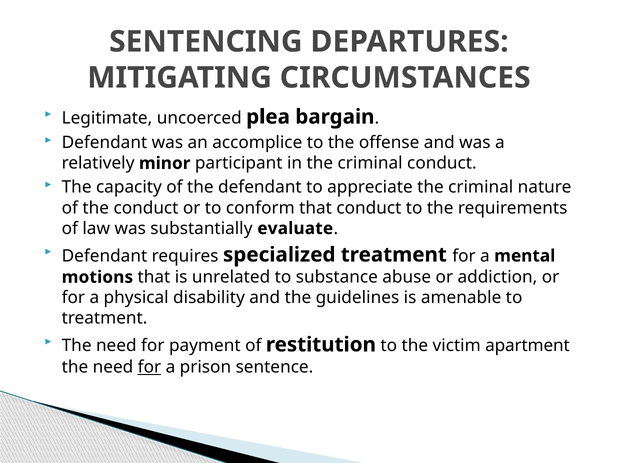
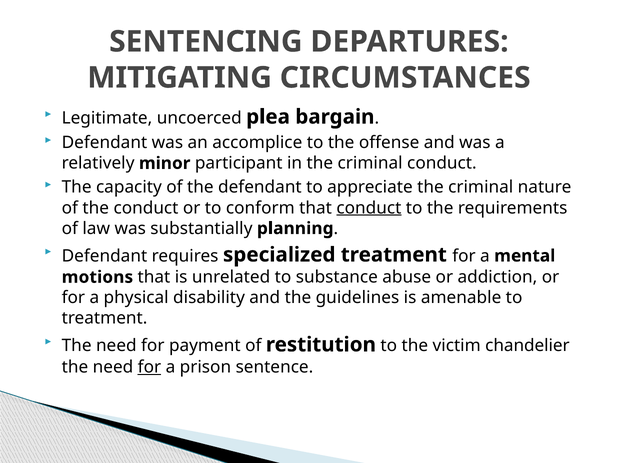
conduct at (369, 208) underline: none -> present
evaluate: evaluate -> planning
apartment: apartment -> chandelier
